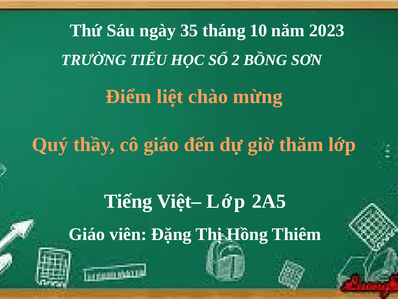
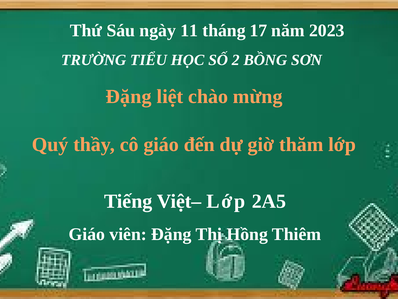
35: 35 -> 11
10: 10 -> 17
Điểm at (129, 96): Điểm -> Đặng
